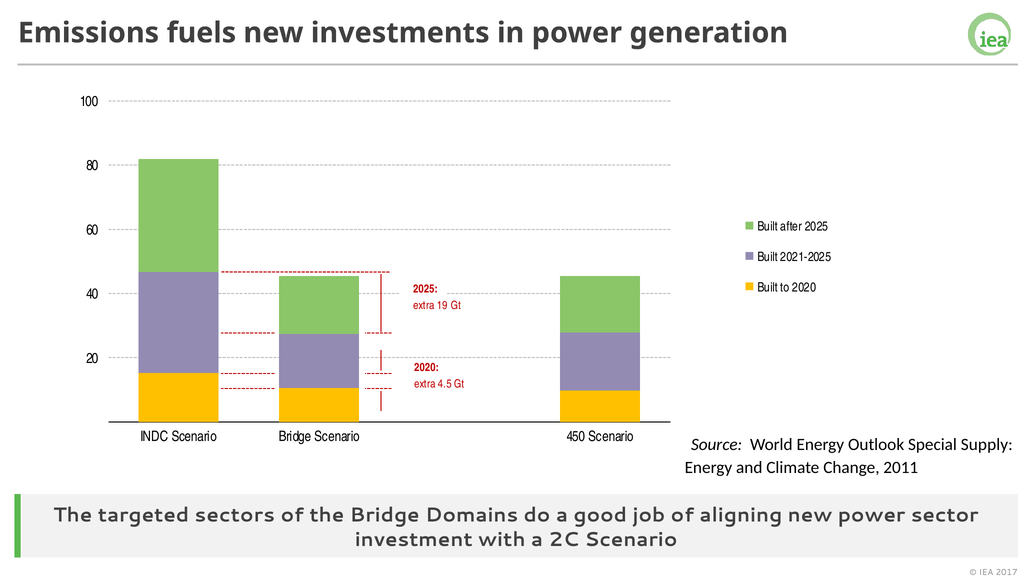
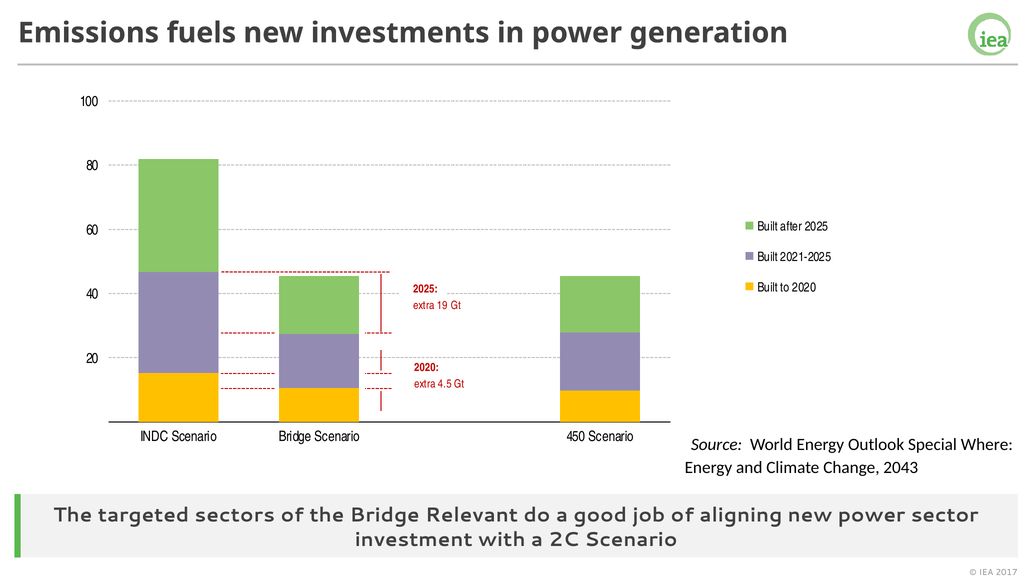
Supply: Supply -> Where
2011: 2011 -> 2043
Domains: Domains -> Relevant
